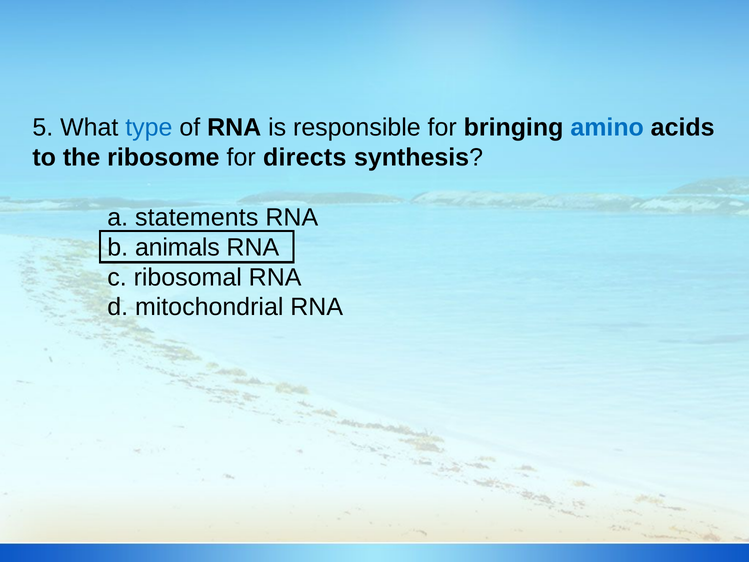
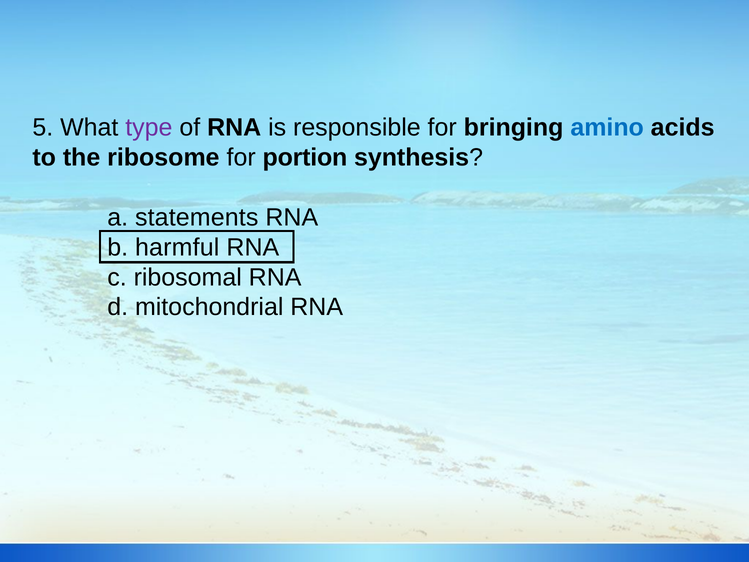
type colour: blue -> purple
directs: directs -> portion
animals: animals -> harmful
